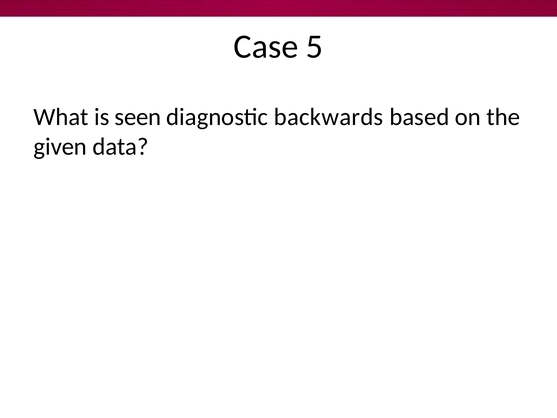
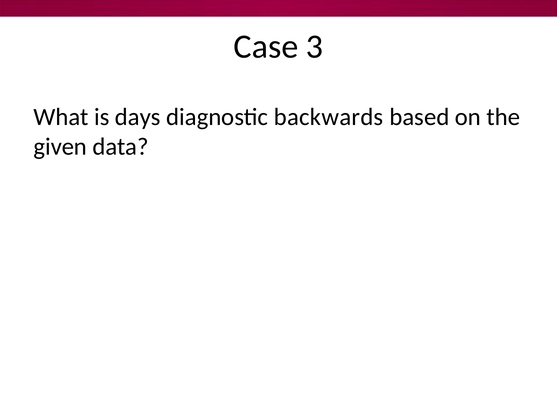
5: 5 -> 3
seen: seen -> days
